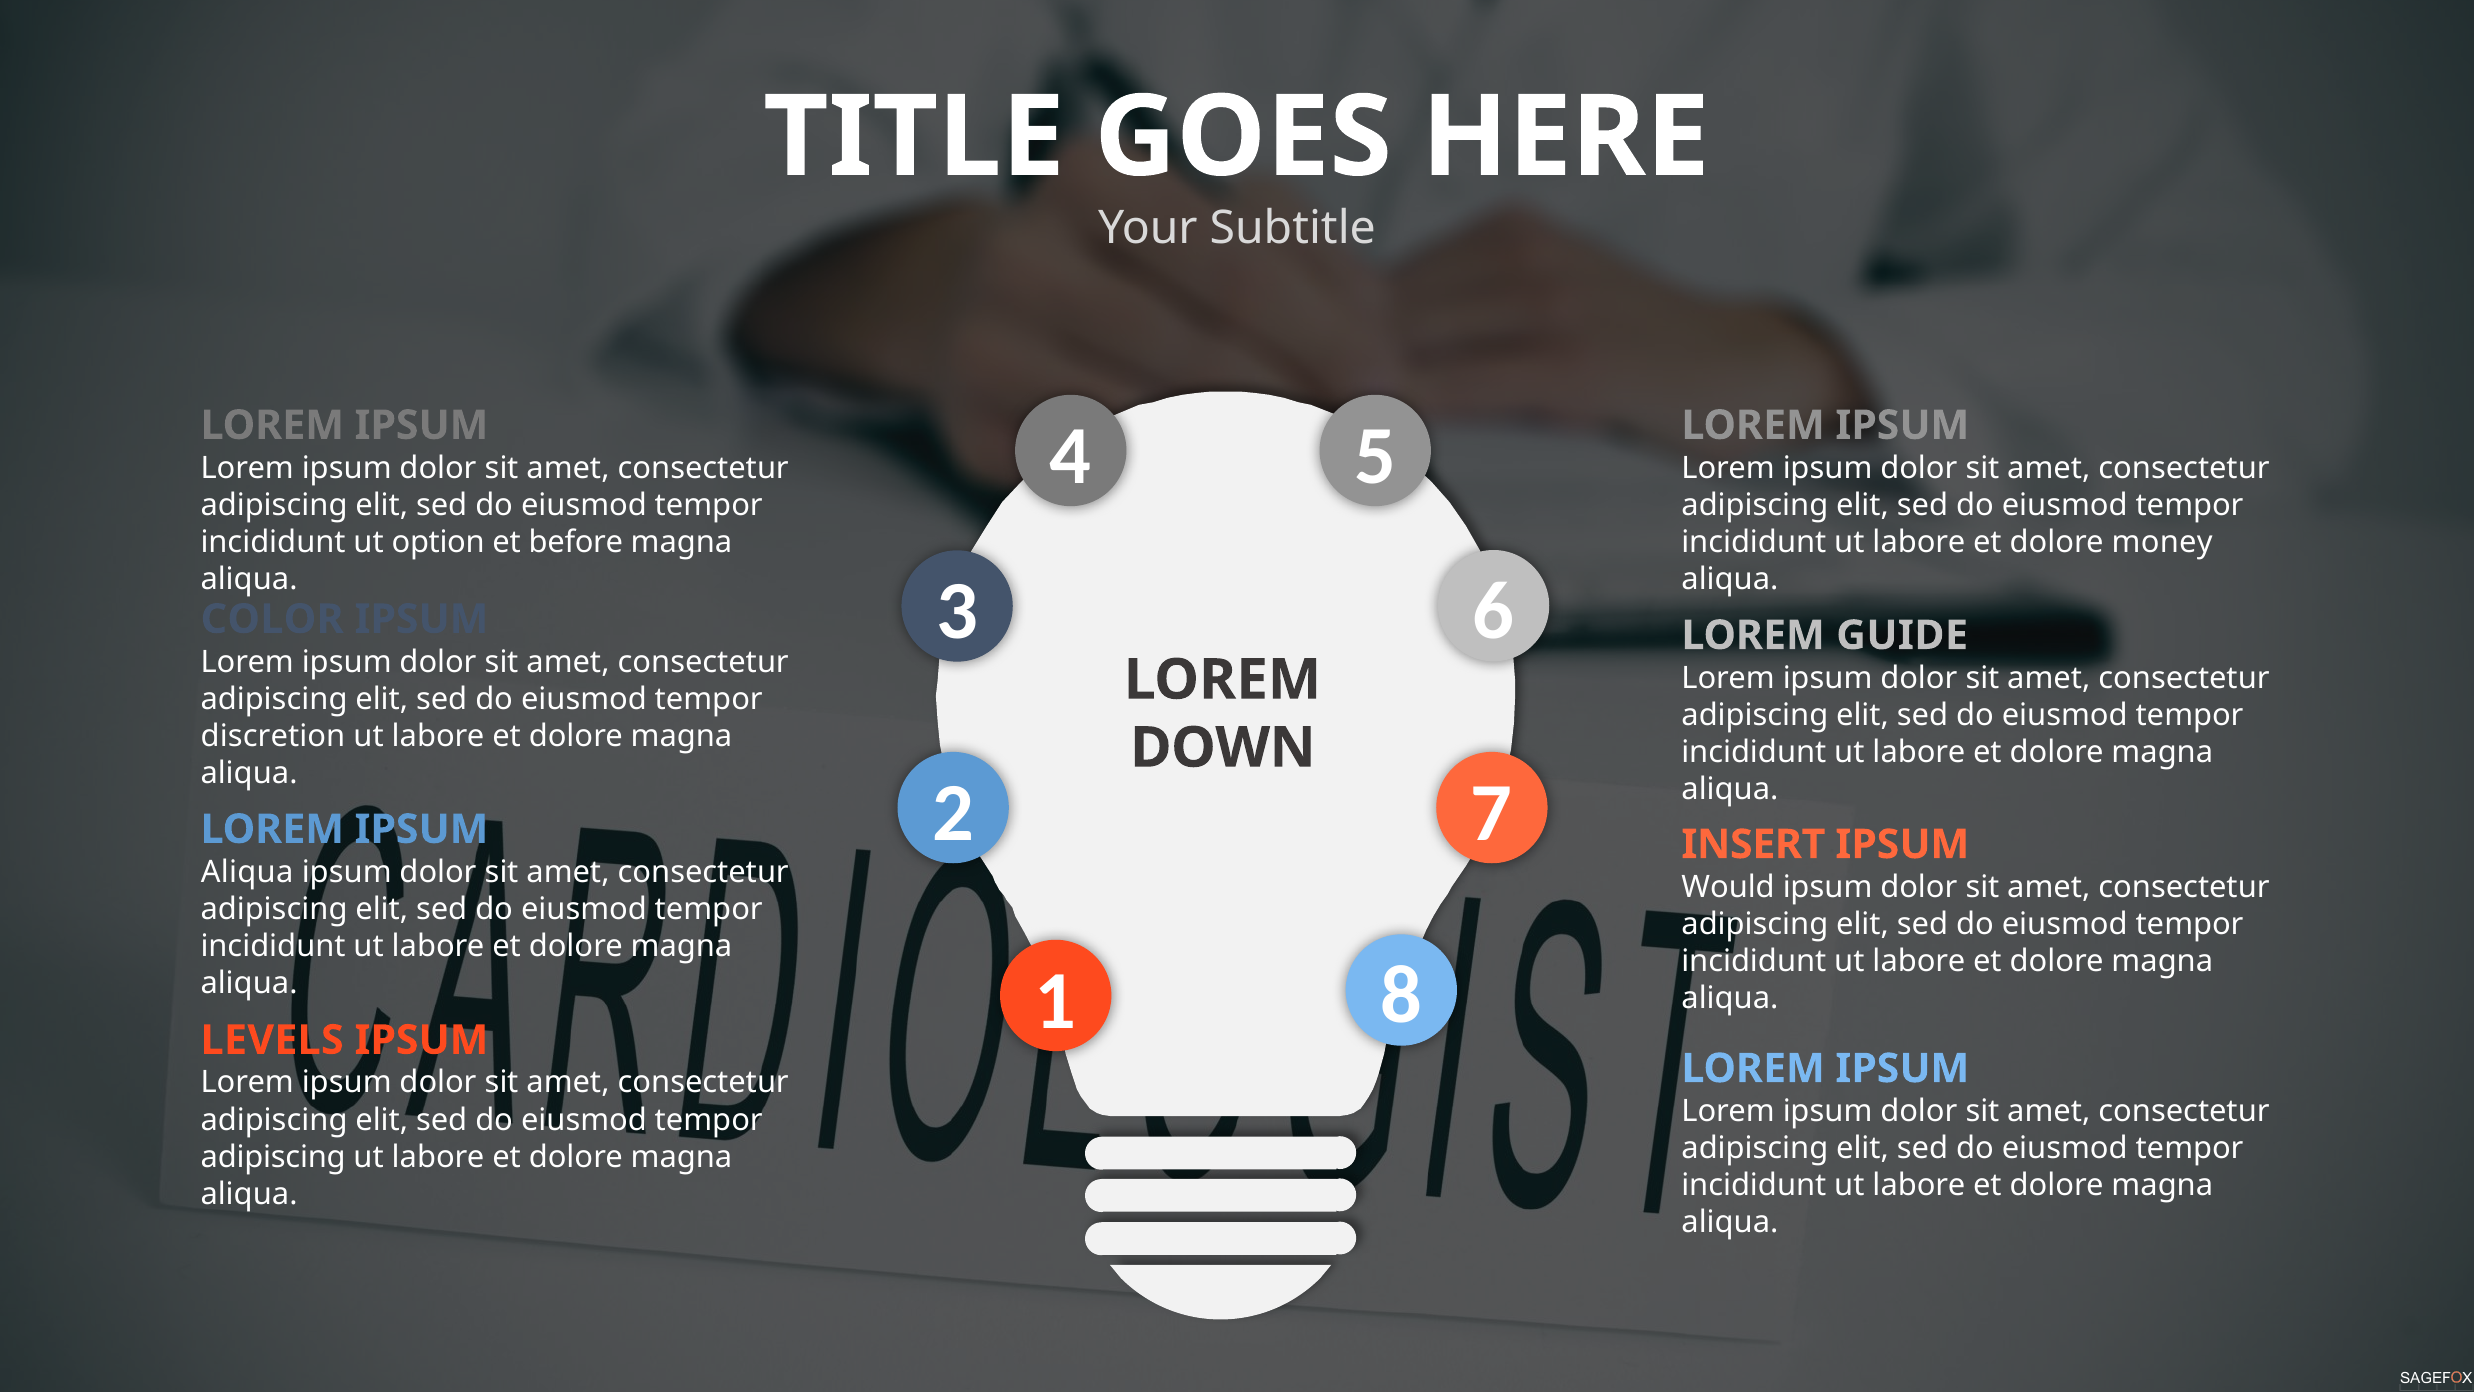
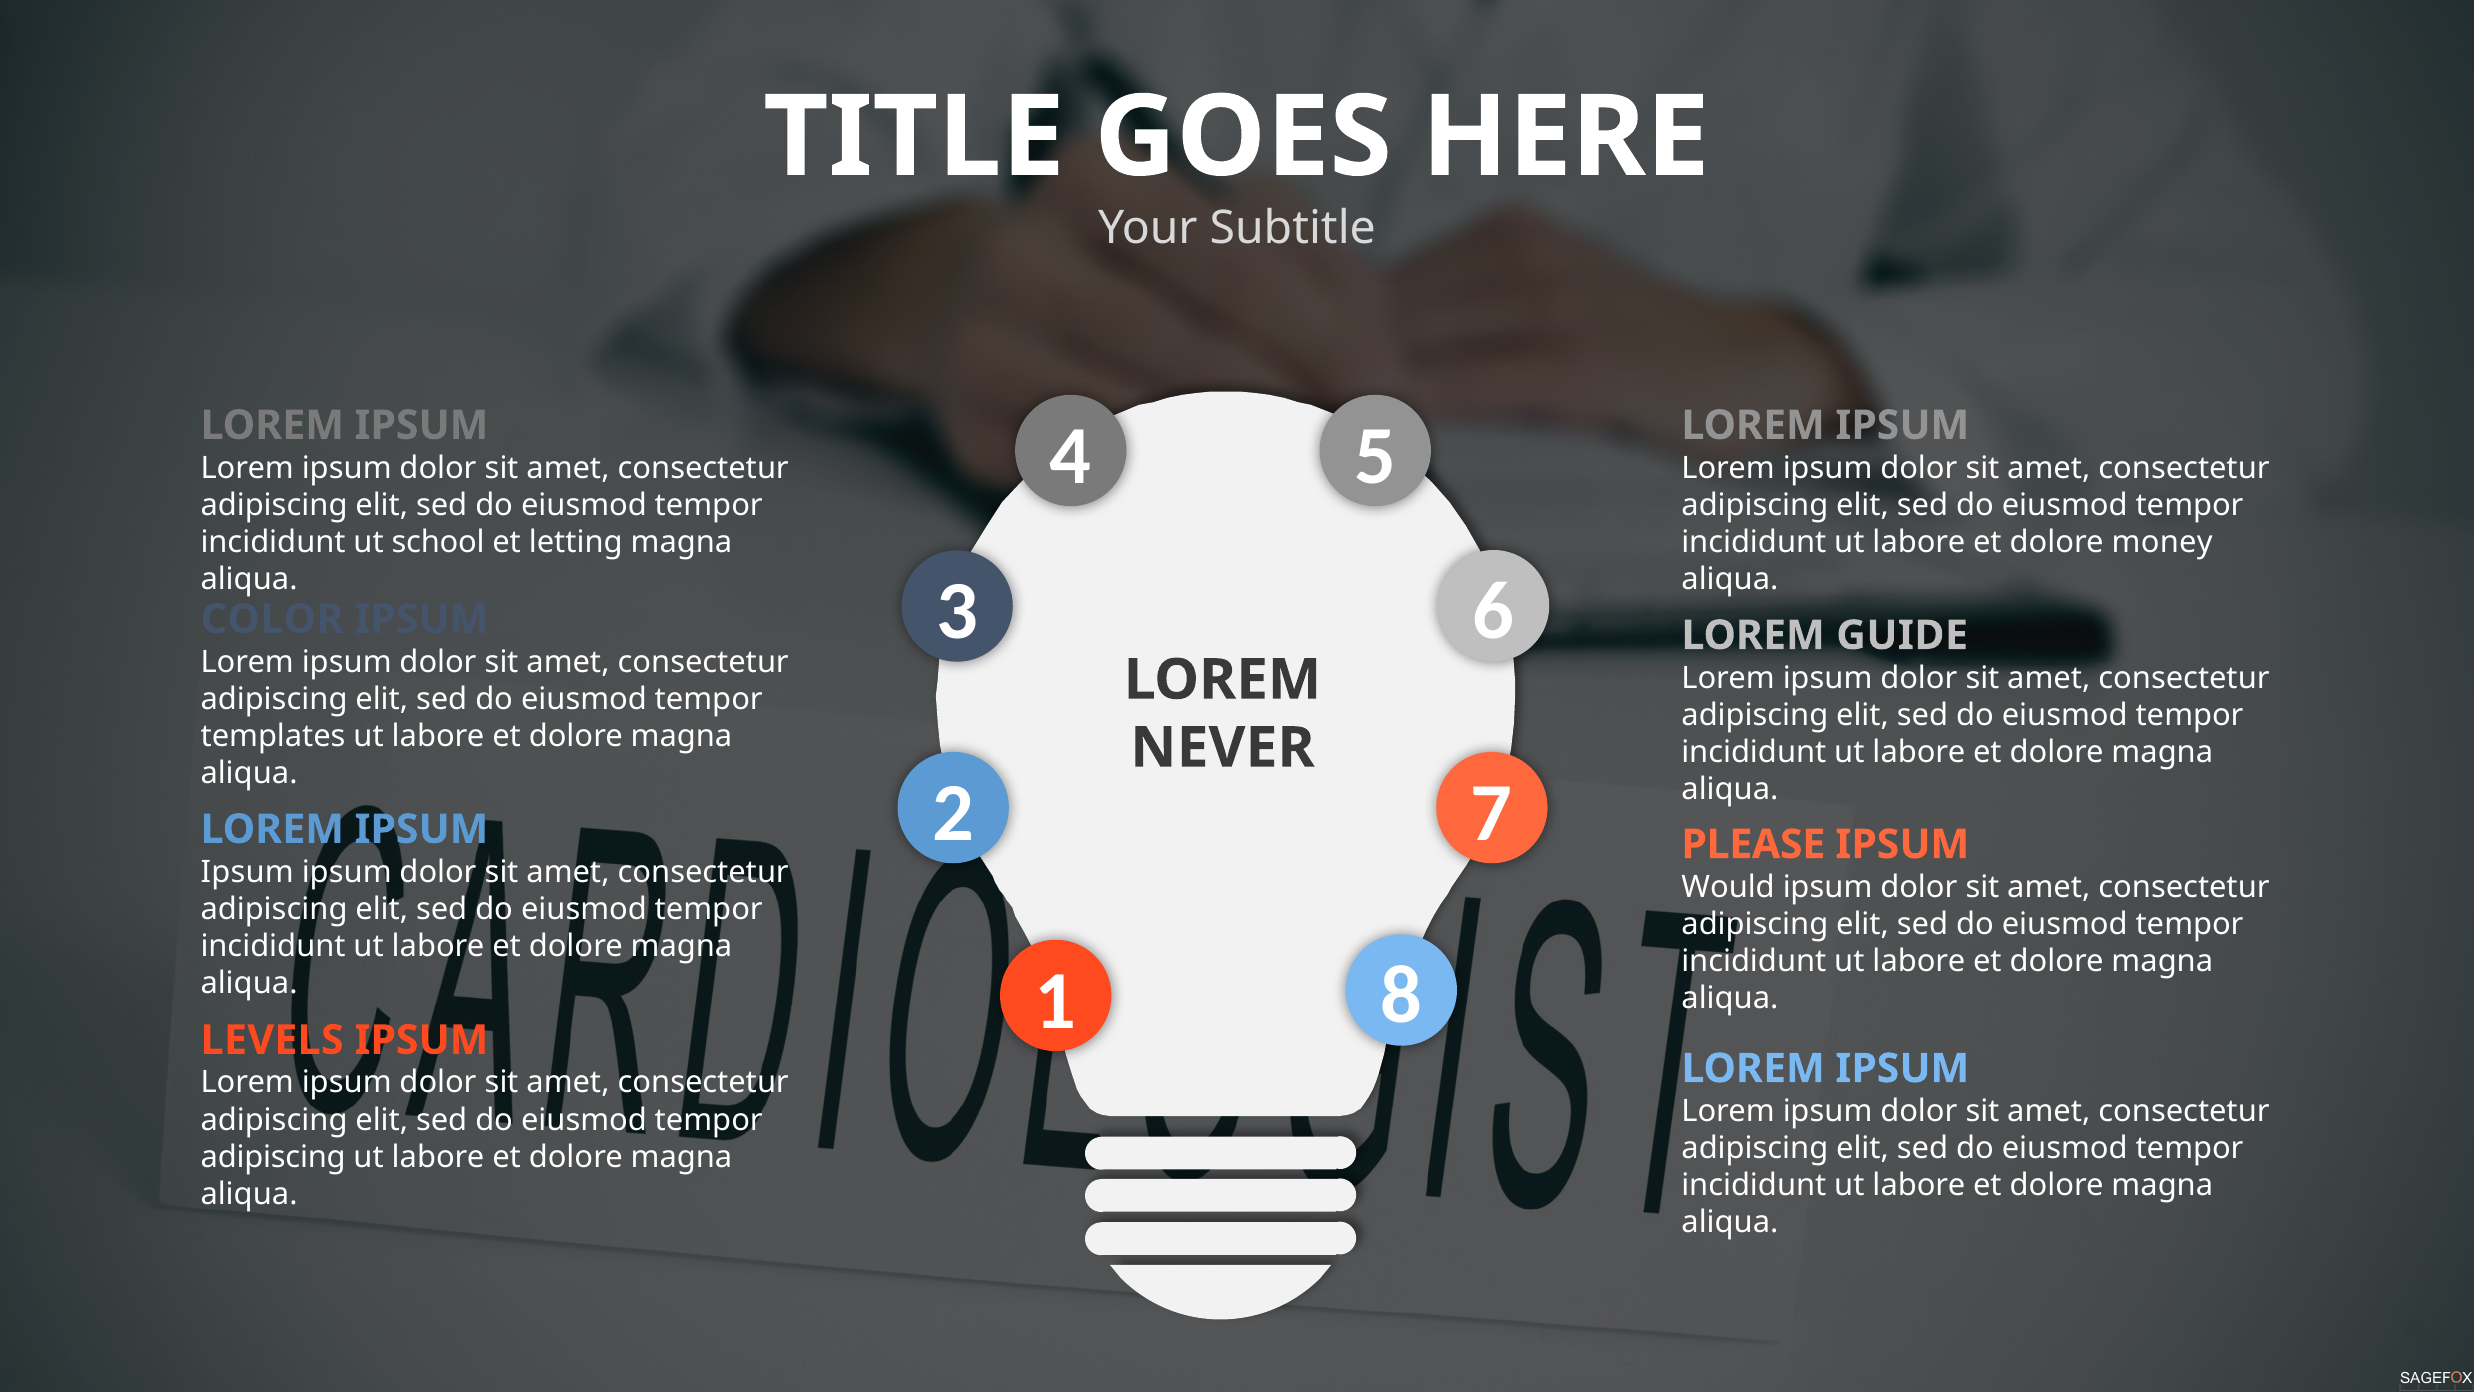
option: option -> school
before: before -> letting
discretion: discretion -> templates
DOWN: DOWN -> NEVER
INSERT: INSERT -> PLEASE
Aliqua at (247, 872): Aliqua -> Ipsum
